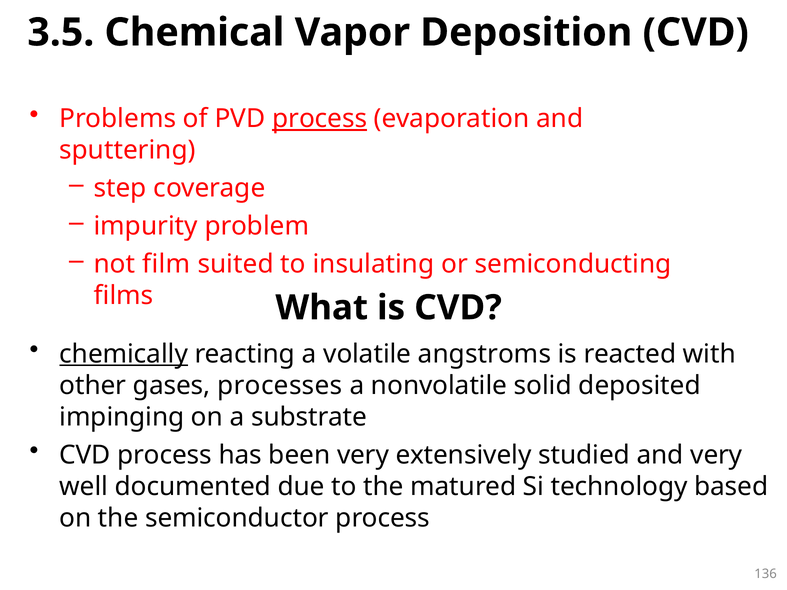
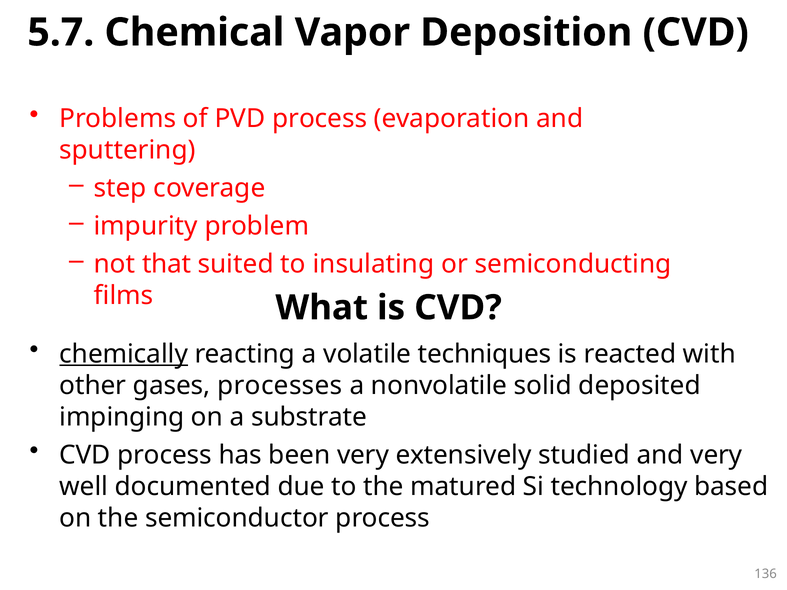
3.5: 3.5 -> 5.7
process at (320, 119) underline: present -> none
film: film -> that
angstroms: angstroms -> techniques
